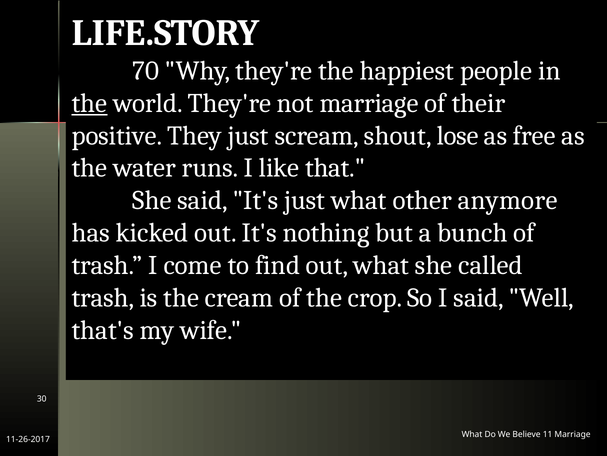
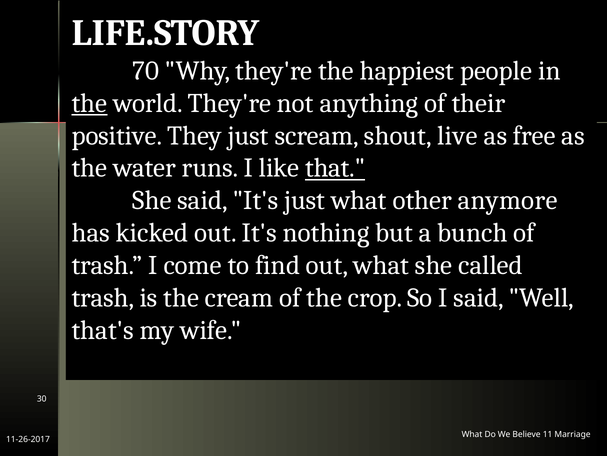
not marriage: marriage -> anything
lose: lose -> live
that underline: none -> present
